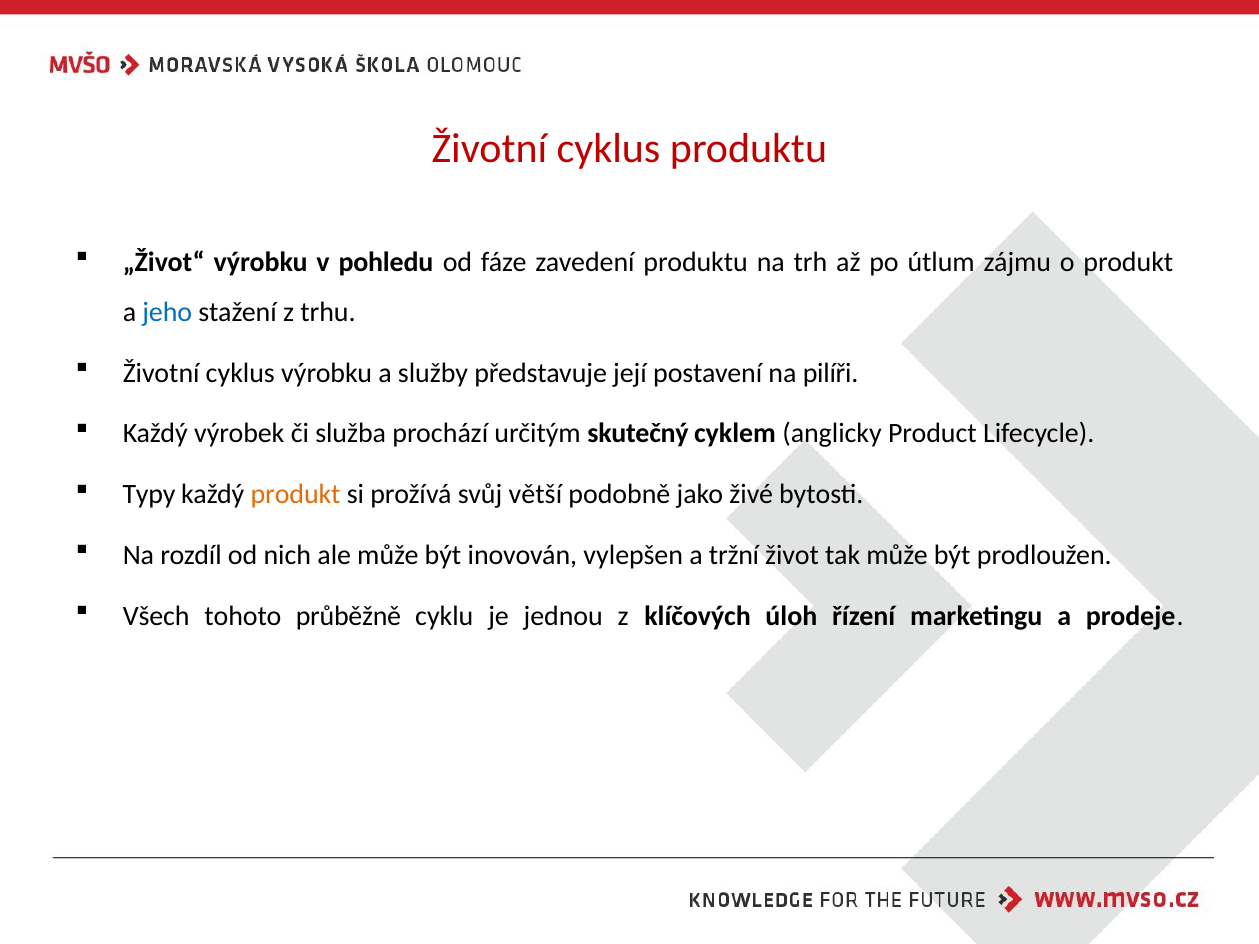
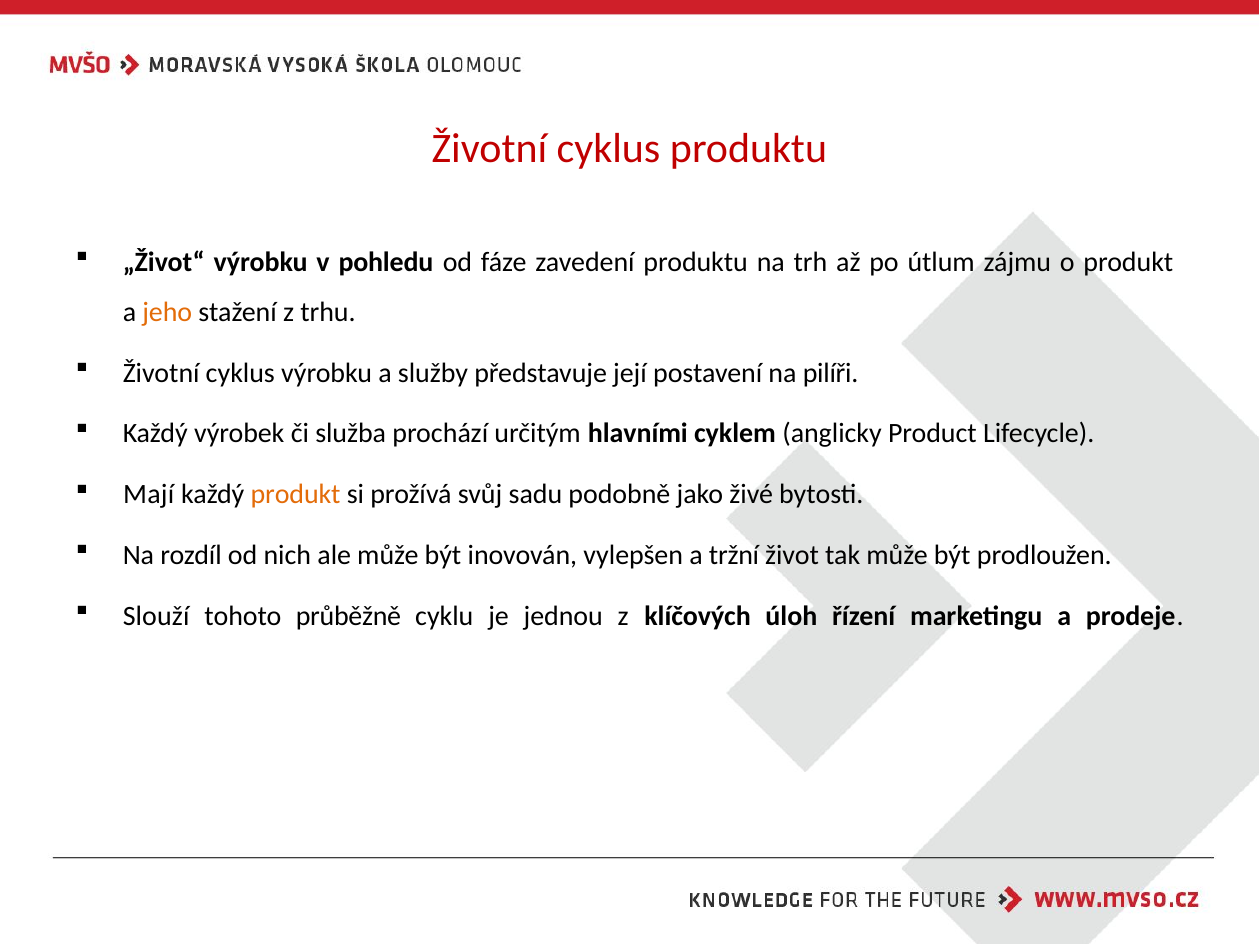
jeho colour: blue -> orange
skutečný: skutečný -> hlavními
Typy: Typy -> Mají
větší: větší -> sadu
Všech: Všech -> Slouží
